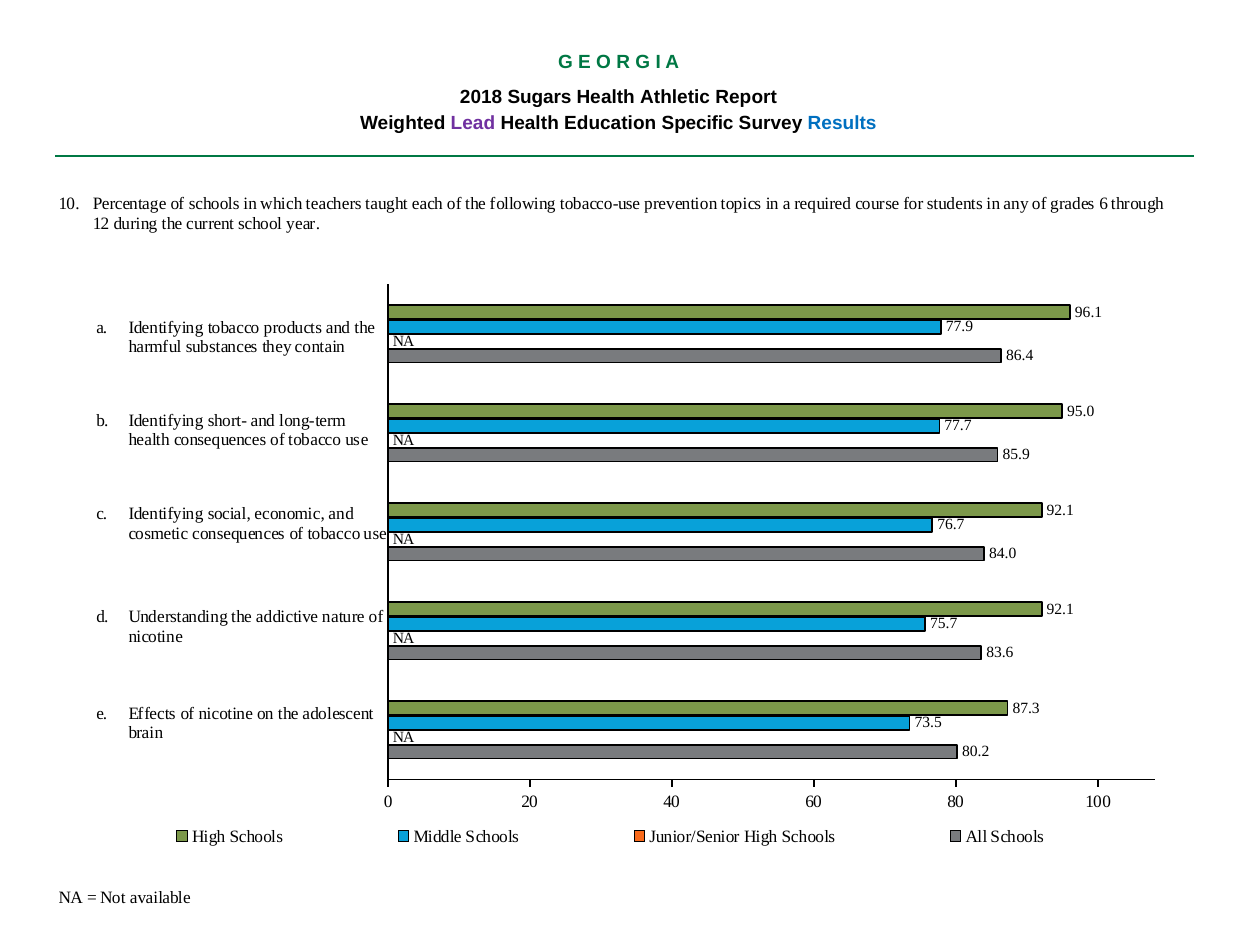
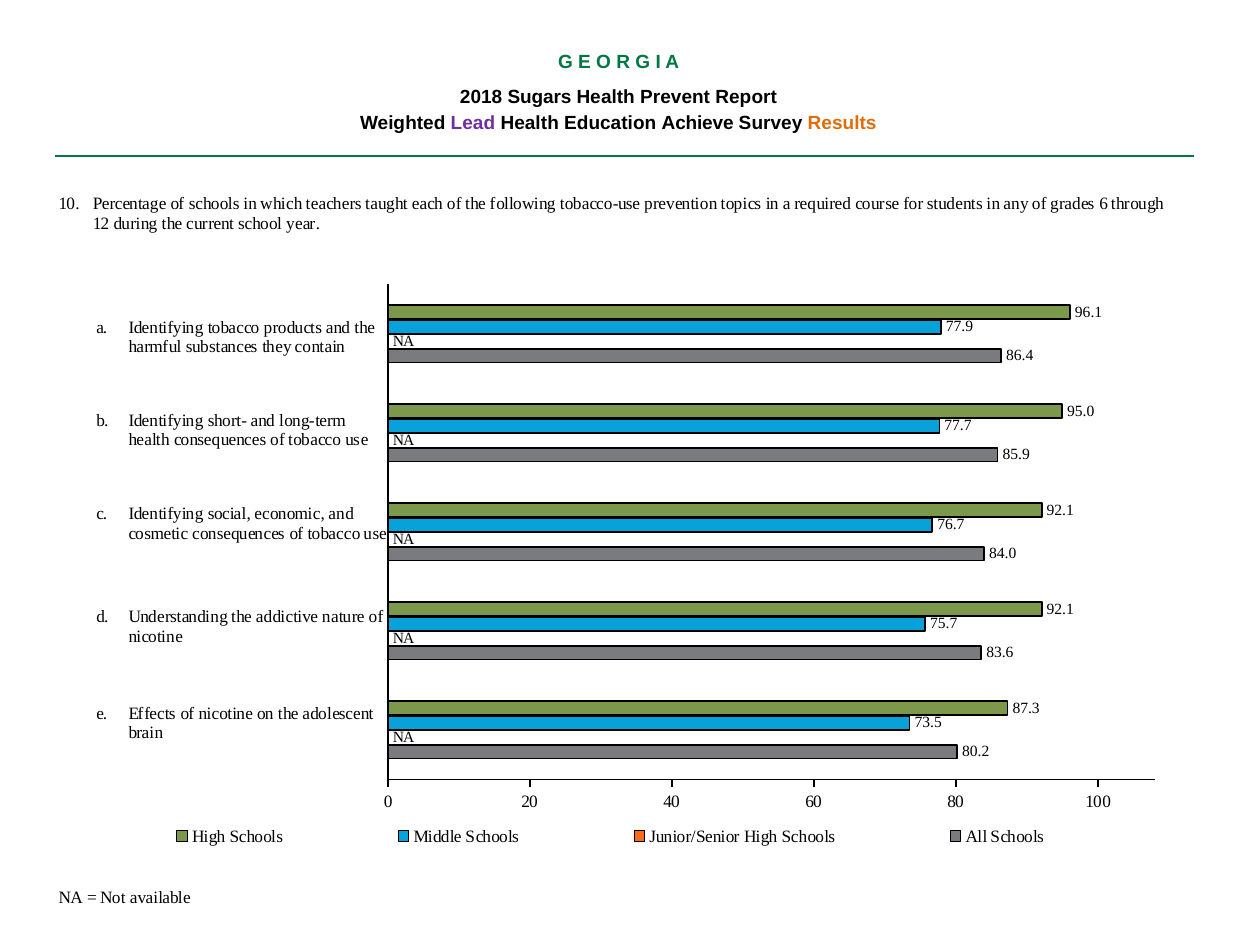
Athletic: Athletic -> Prevent
Specific: Specific -> Achieve
Results colour: blue -> orange
